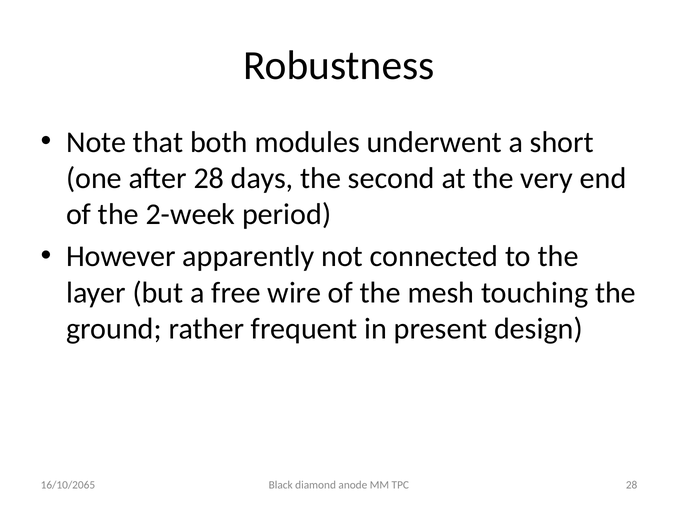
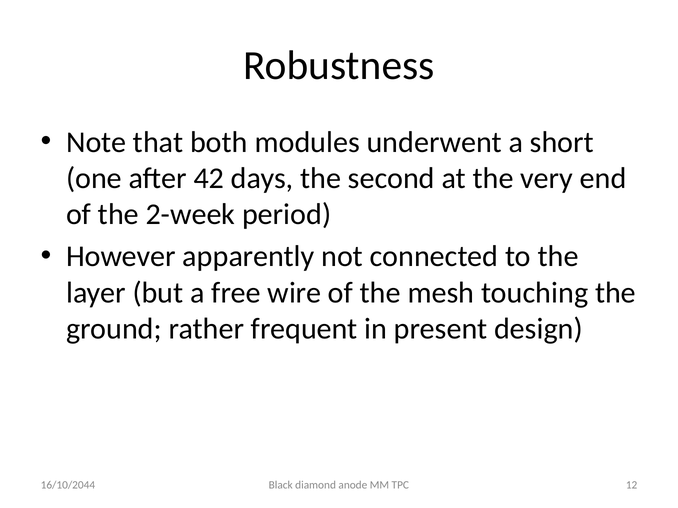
after 28: 28 -> 42
TPC 28: 28 -> 12
16/10/2065: 16/10/2065 -> 16/10/2044
